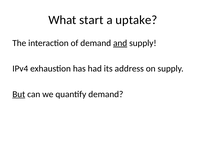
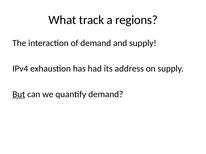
start: start -> track
uptake: uptake -> regions
and underline: present -> none
